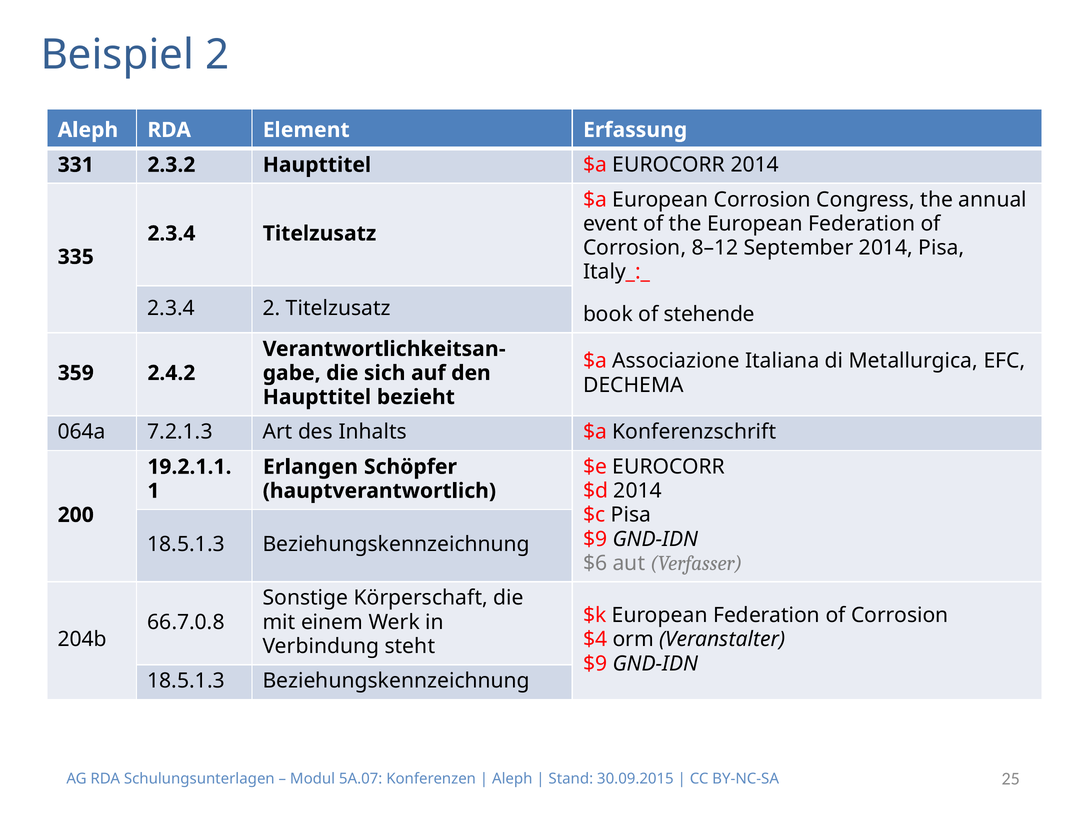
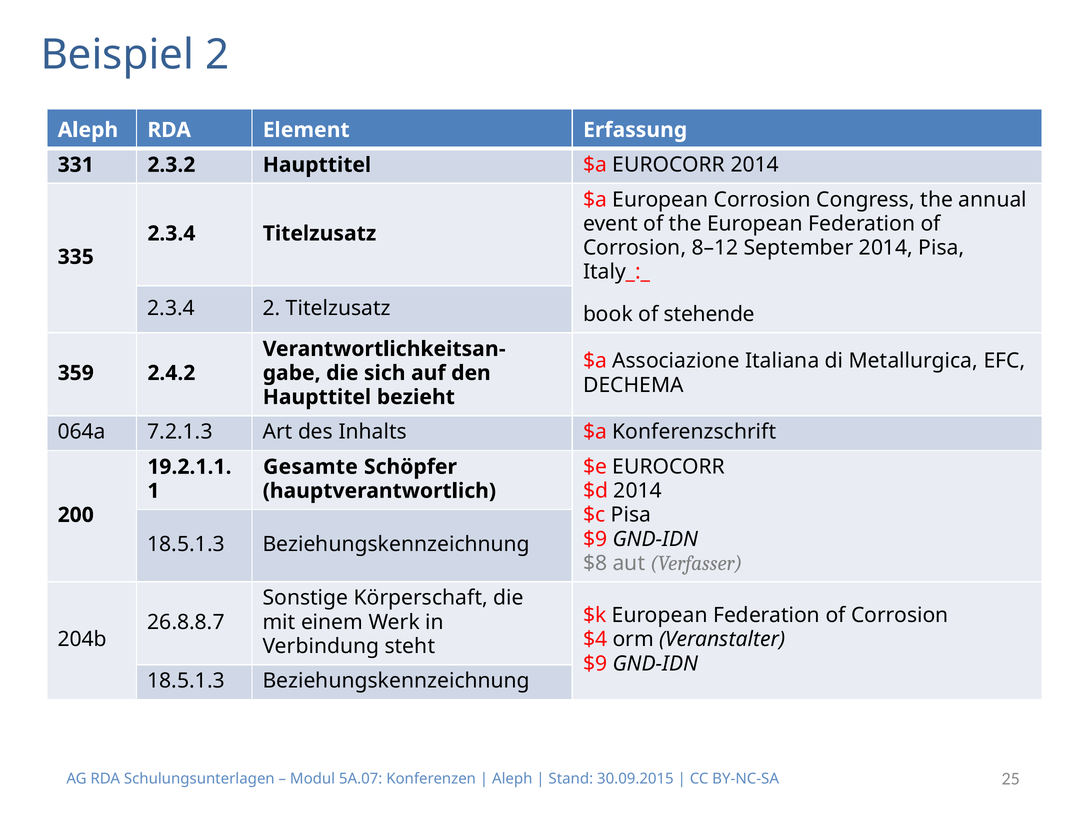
Erlangen: Erlangen -> Gesamte
$6: $6 -> $8
66.7.0.8: 66.7.0.8 -> 26.8.8.7
